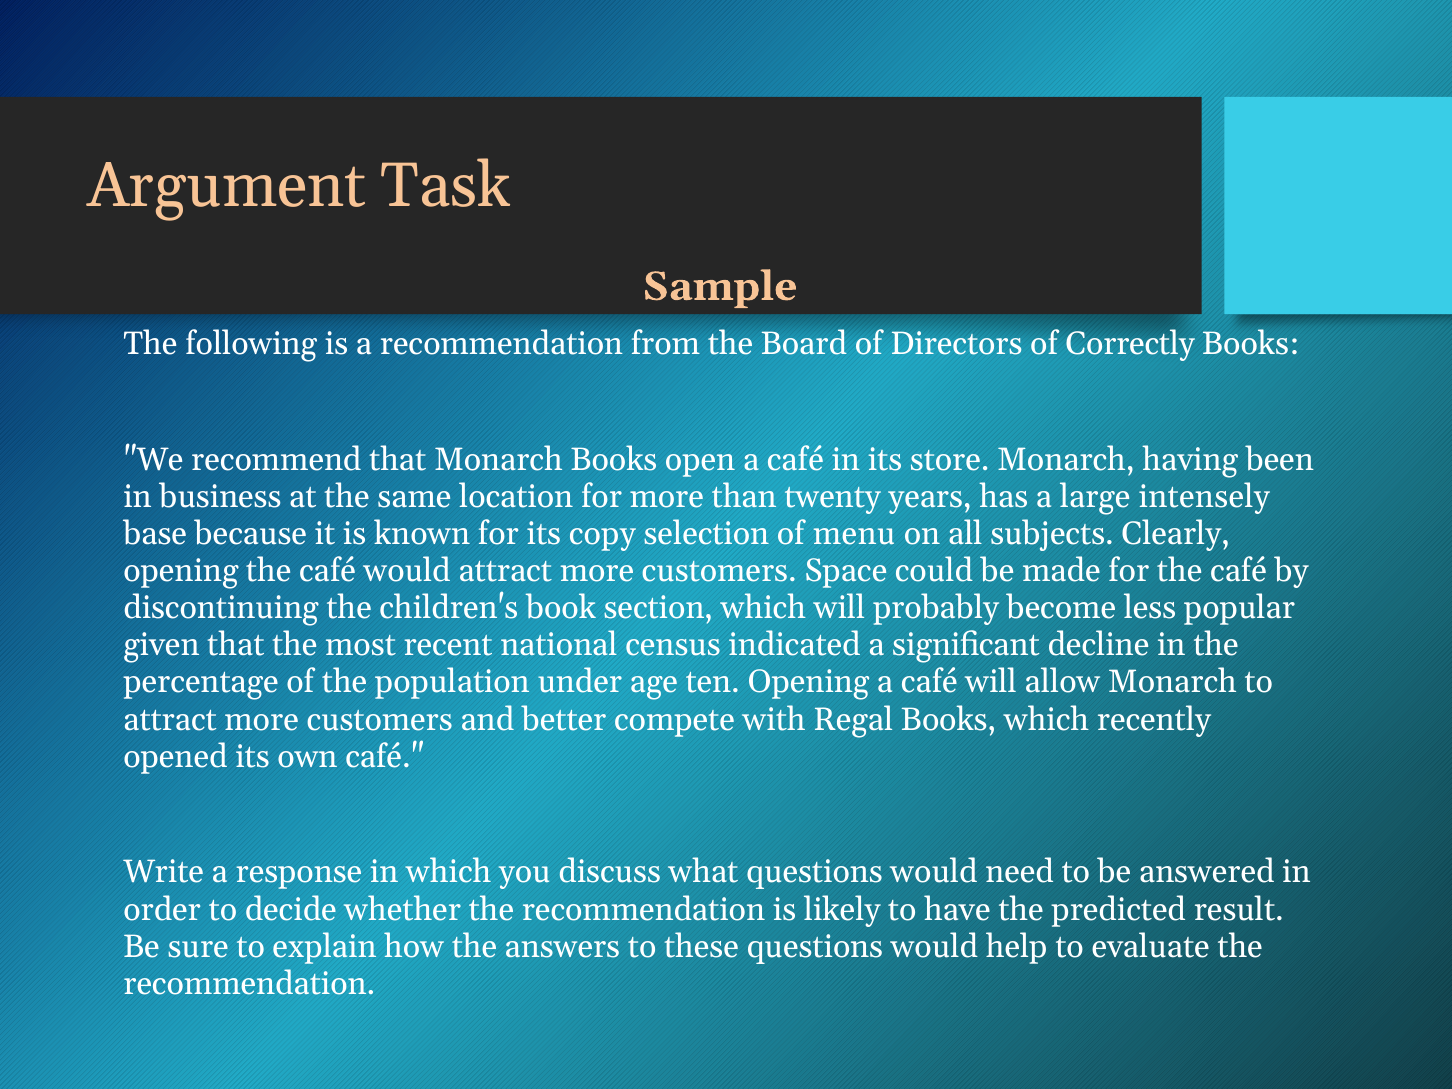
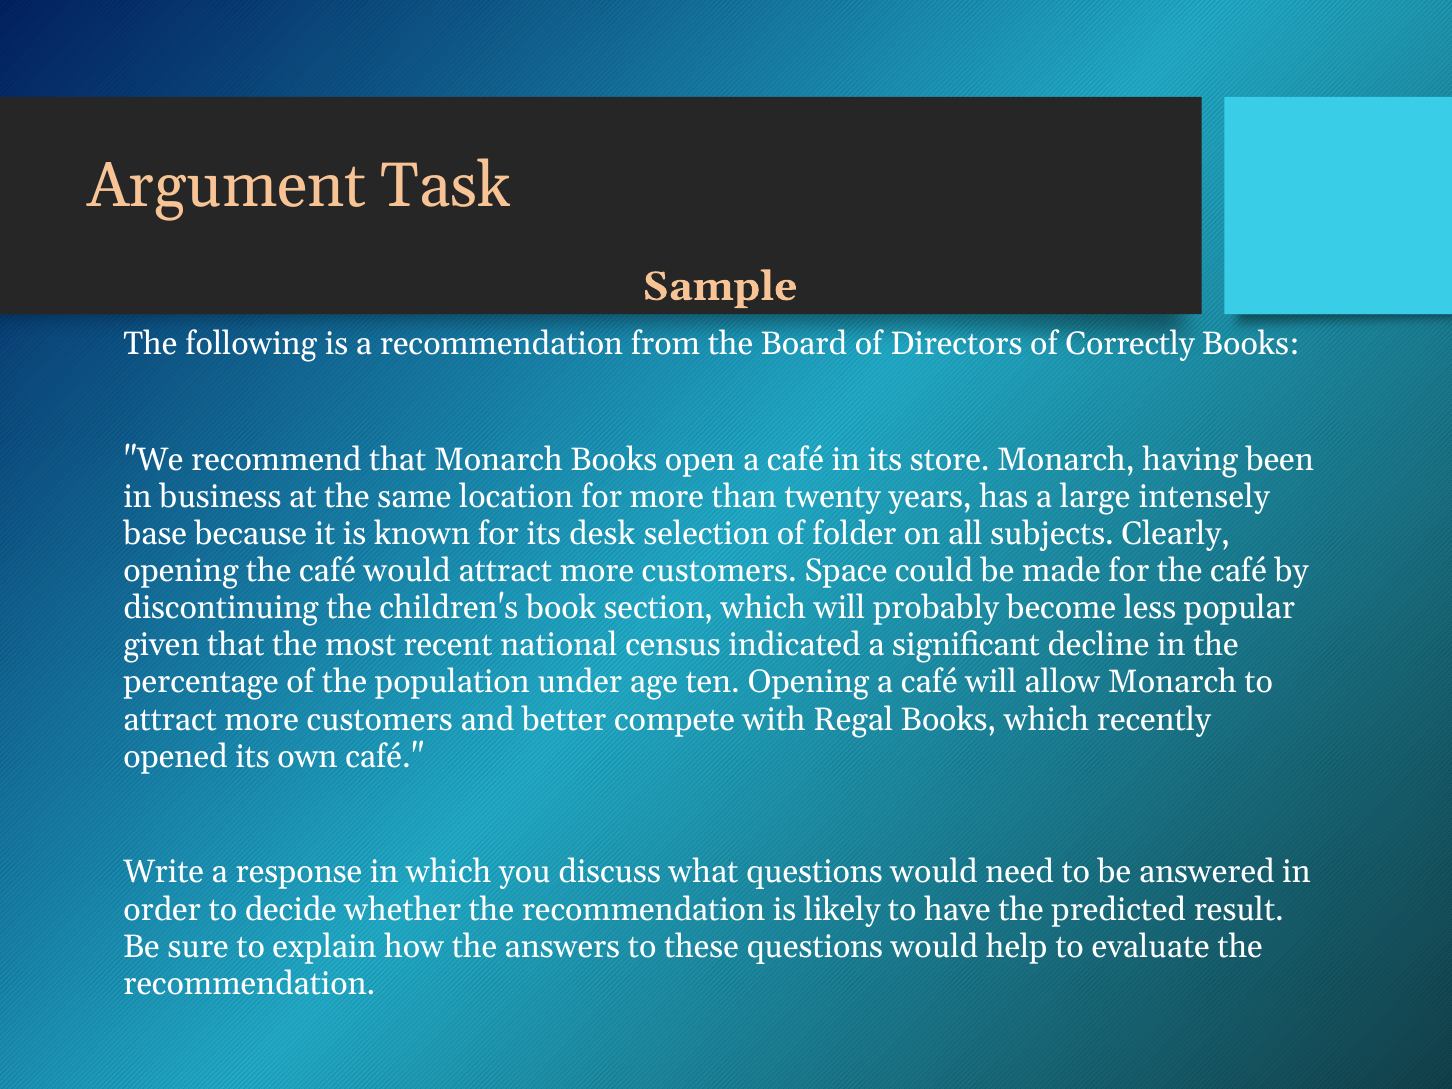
copy: copy -> desk
menu: menu -> folder
